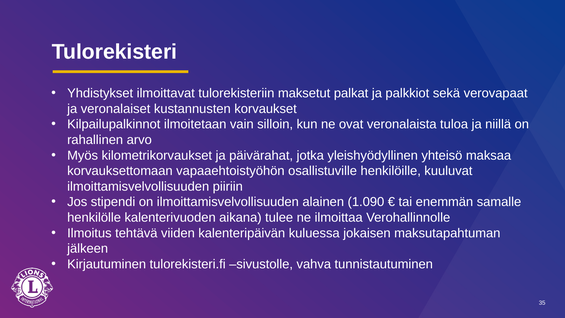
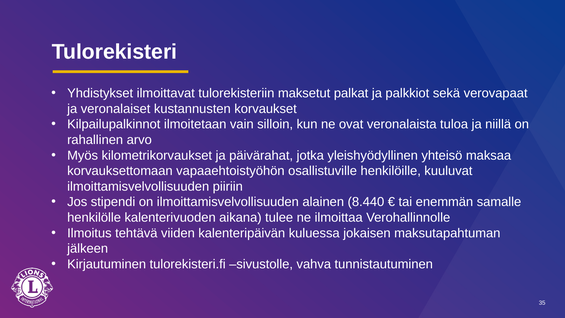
1.090: 1.090 -> 8.440
